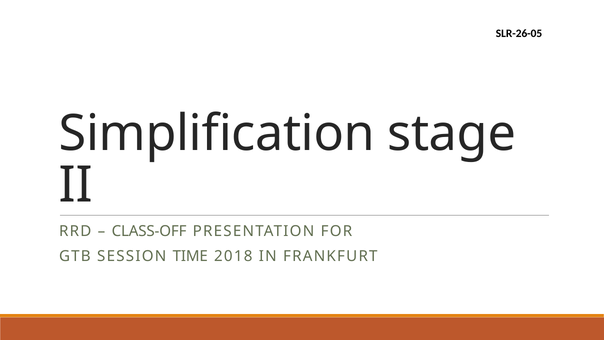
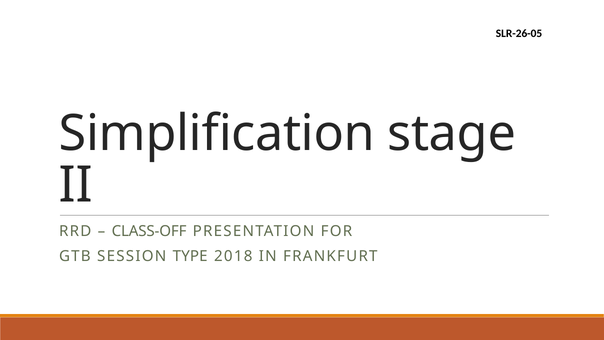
TIME: TIME -> TYPE
